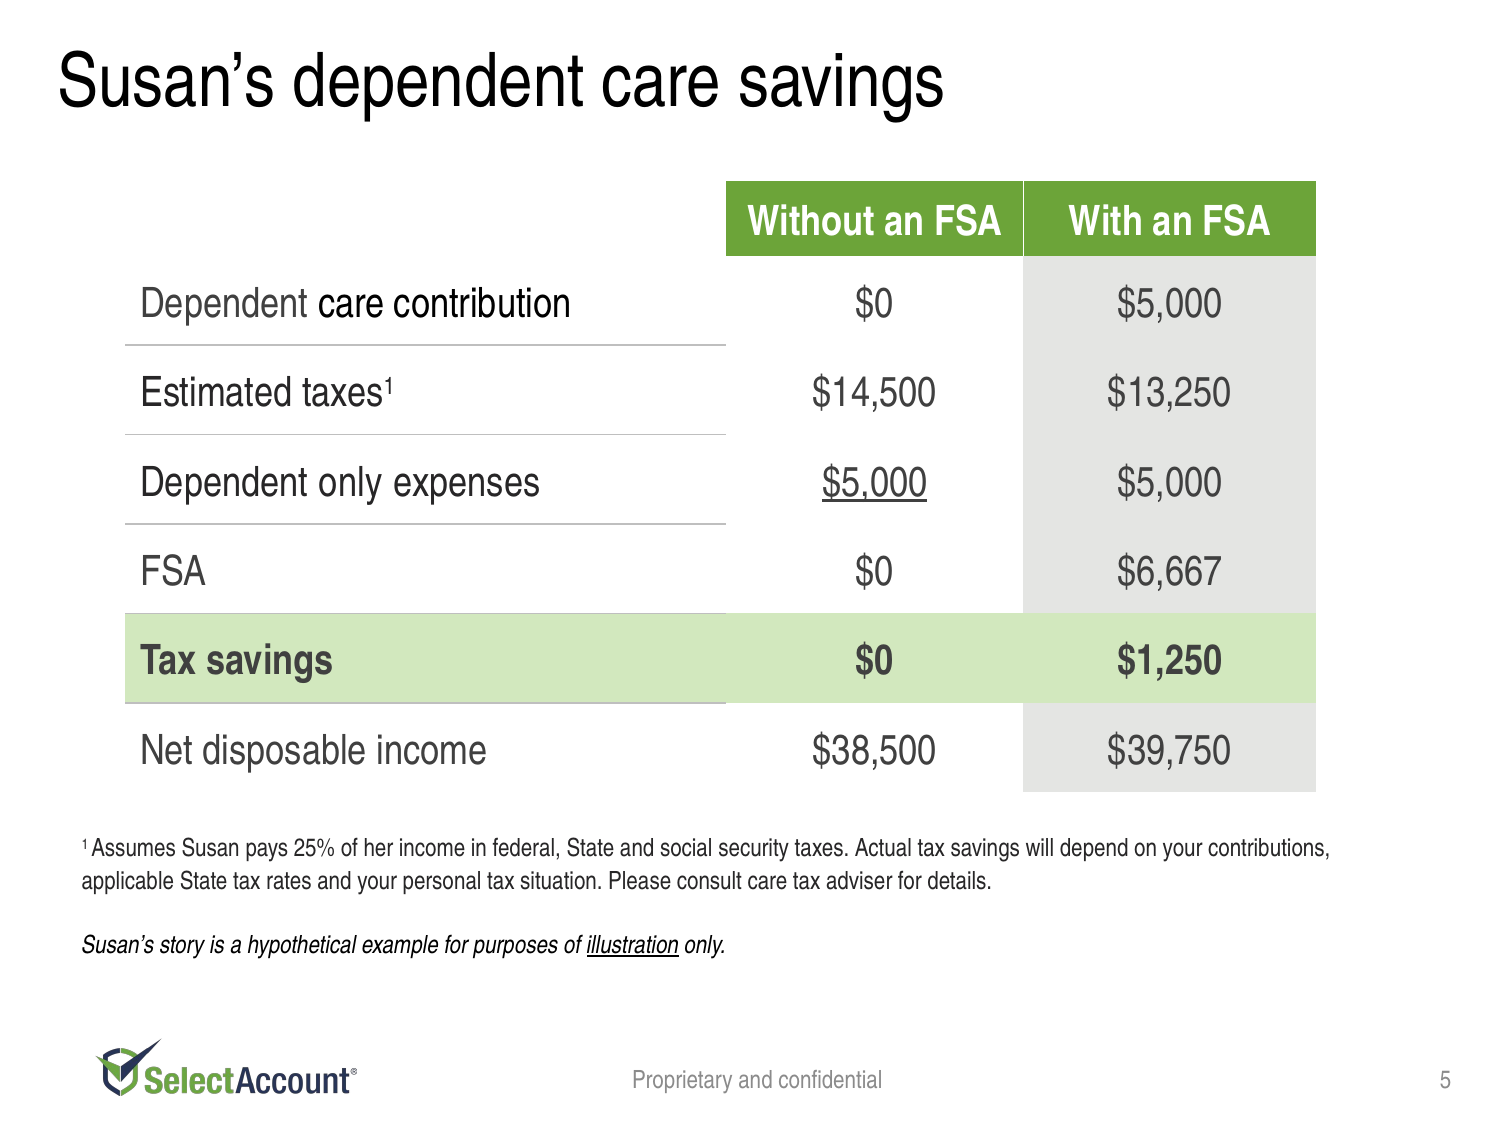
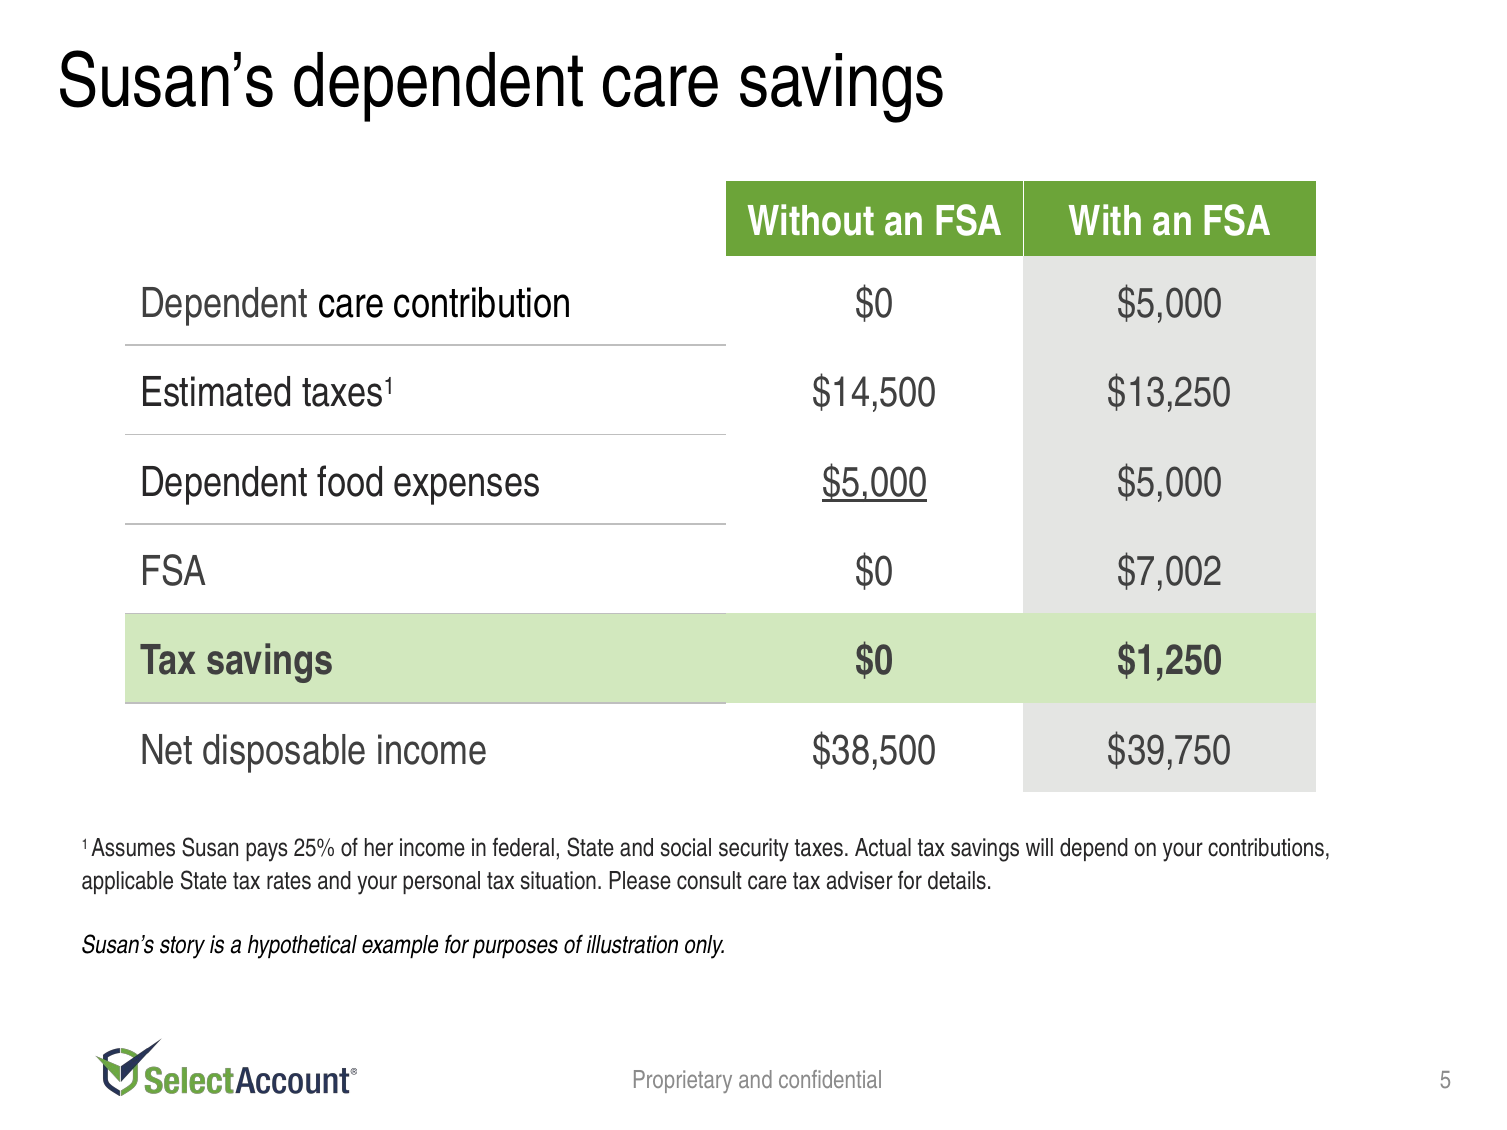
Dependent only: only -> food
$6,667: $6,667 -> $7,002
illustration underline: present -> none
